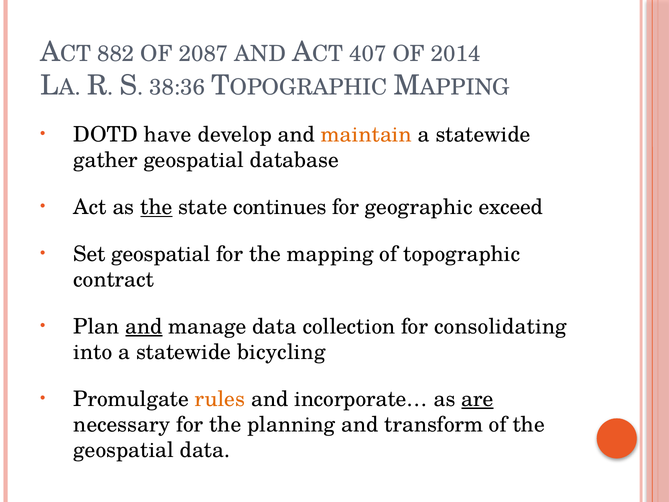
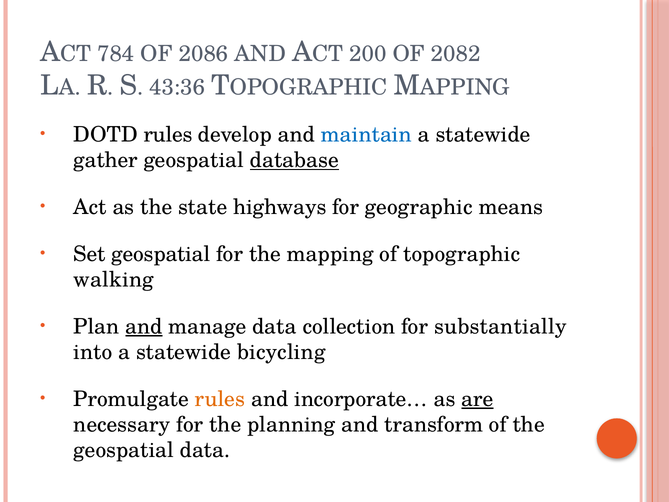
882: 882 -> 784
2087: 2087 -> 2086
407: 407 -> 200
2014: 2014 -> 2082
38:36: 38:36 -> 43:36
DOTD have: have -> rules
maintain colour: orange -> blue
database underline: none -> present
the at (156, 207) underline: present -> none
continues: continues -> highways
exceed: exceed -> means
contract: contract -> walking
consolidating: consolidating -> substantially
